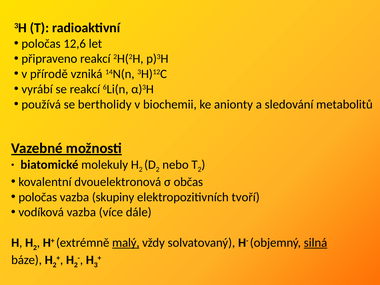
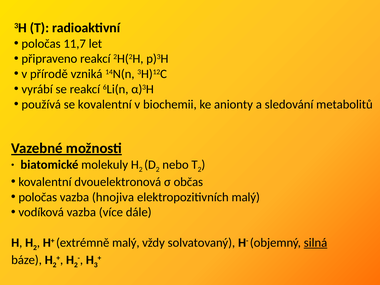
12,6: 12,6 -> 11,7
se bertholidy: bertholidy -> kovalentní
skupiny: skupiny -> hnojiva
elektropozitivních tvoří: tvoří -> malý
malý at (126, 243) underline: present -> none
